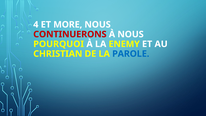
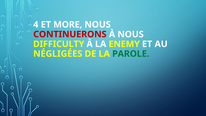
POURQUOI: POURQUOI -> DIFFICULTY
CHRISTIAN: CHRISTIAN -> NÉGLIGÉES
PAROLE colour: blue -> green
